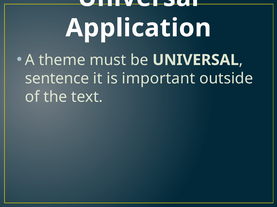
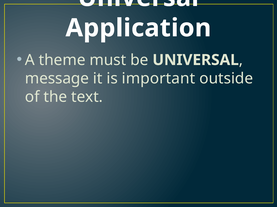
sentence: sentence -> message
